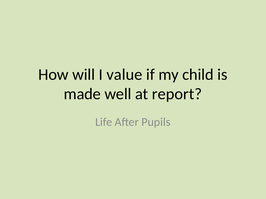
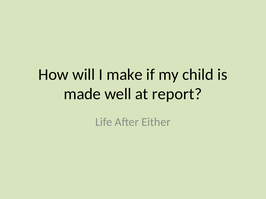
value: value -> make
Pupils: Pupils -> Either
